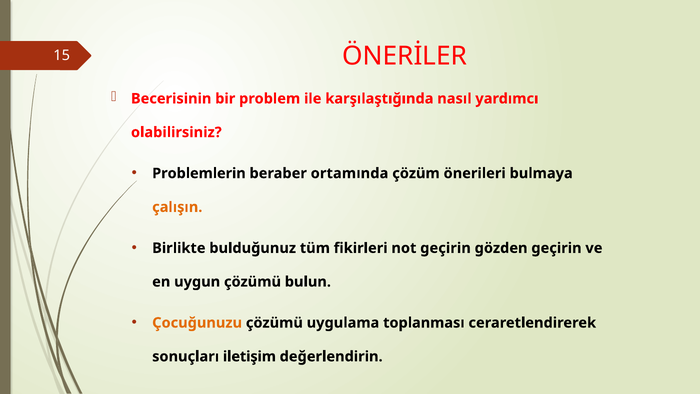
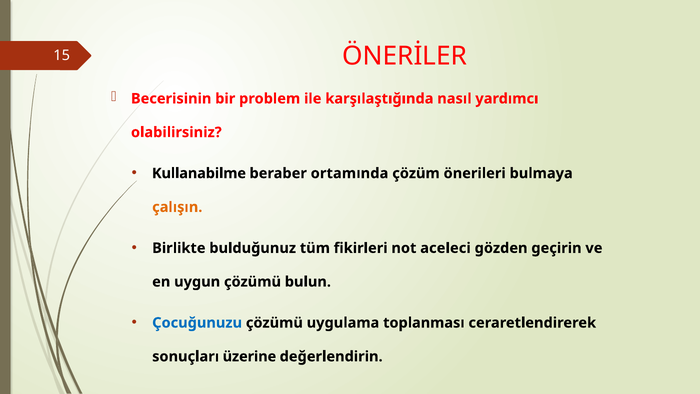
Problemlerin: Problemlerin -> Kullanabilme
not geçirin: geçirin -> aceleci
Çocuğunuzu colour: orange -> blue
iletişim: iletişim -> üzerine
